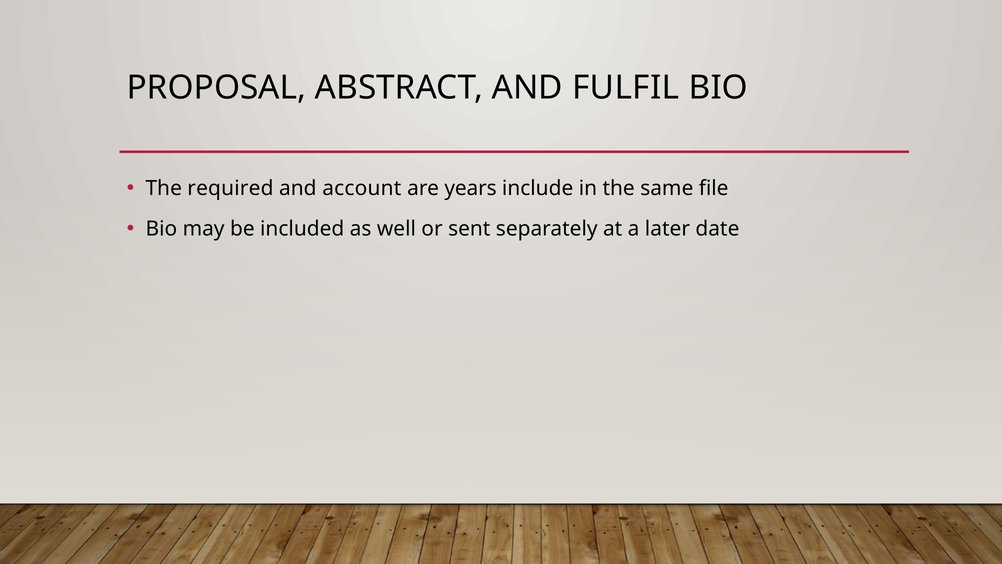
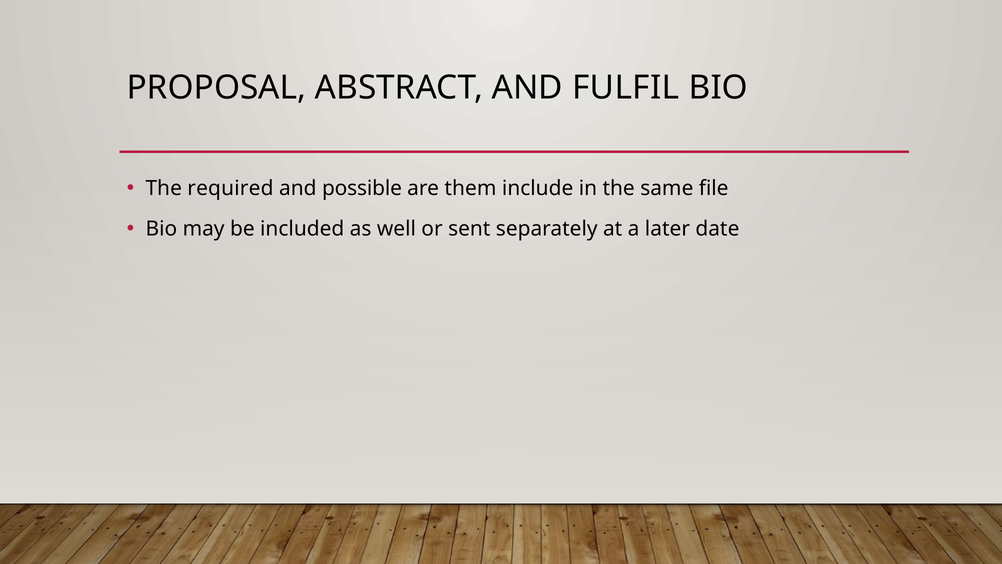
account: account -> possible
years: years -> them
